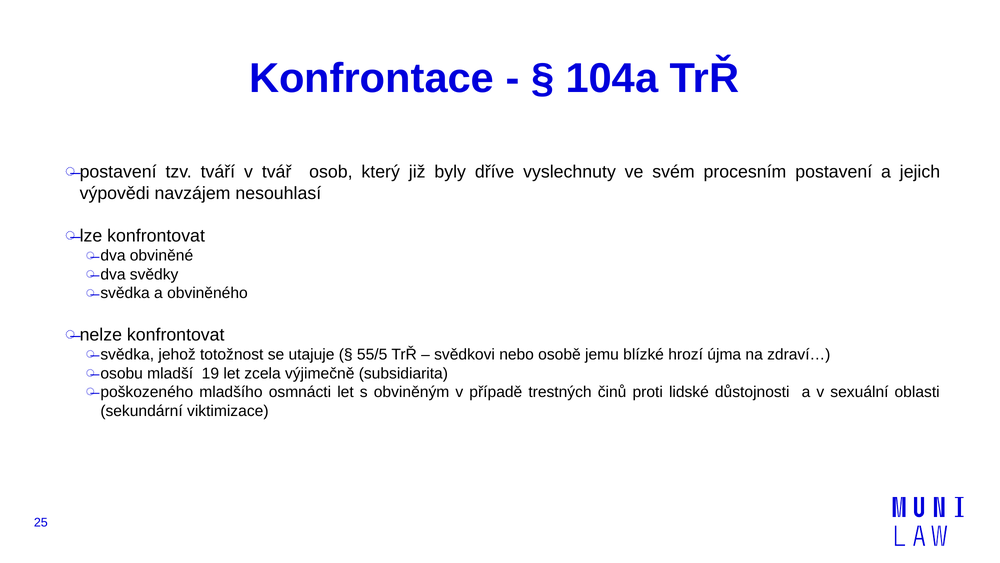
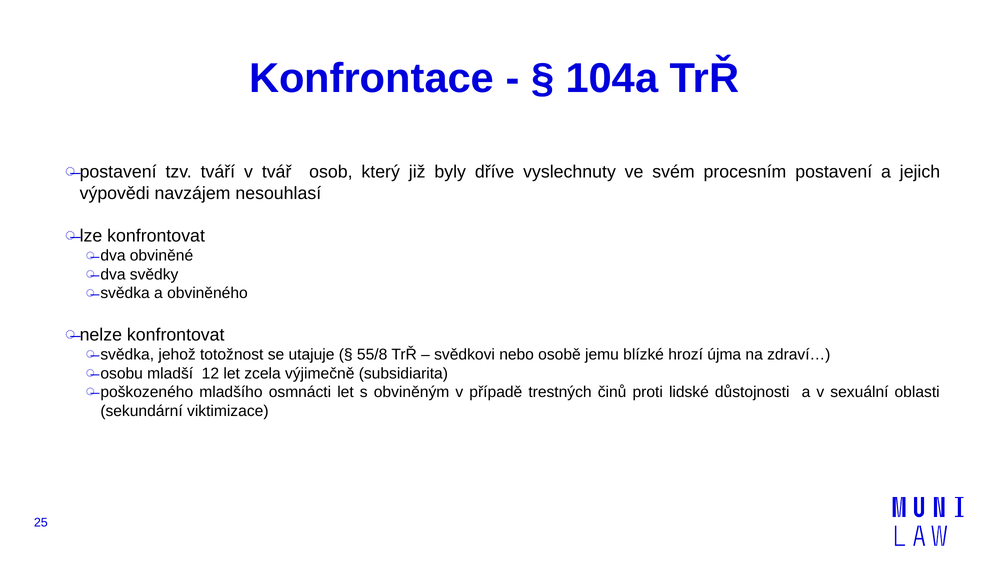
55/5: 55/5 -> 55/8
19: 19 -> 12
